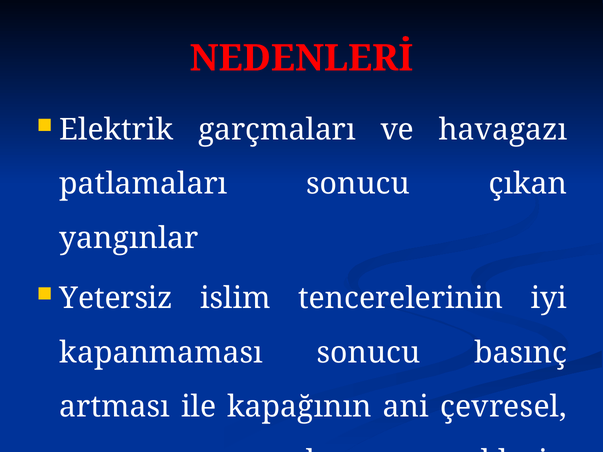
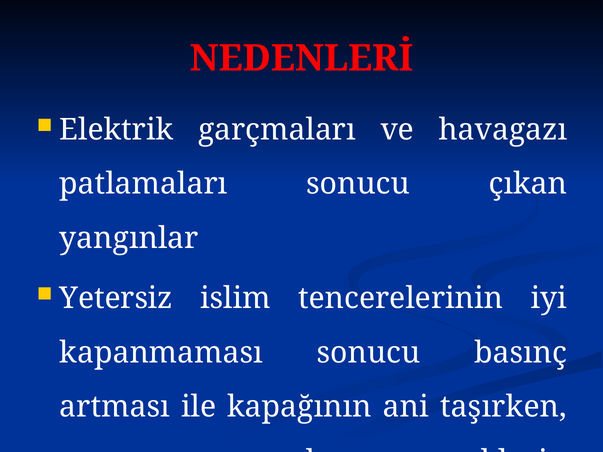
çevresel: çevresel -> taşırken
